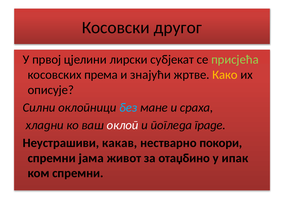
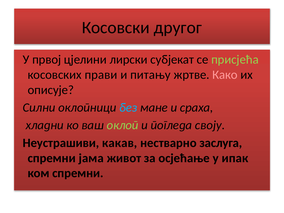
према: према -> прави
знајући: знајући -> питању
Како colour: yellow -> pink
оклоп colour: white -> light green
граде: граде -> своју
покори: покори -> заслуга
отаџбино: отаџбино -> осјећање
